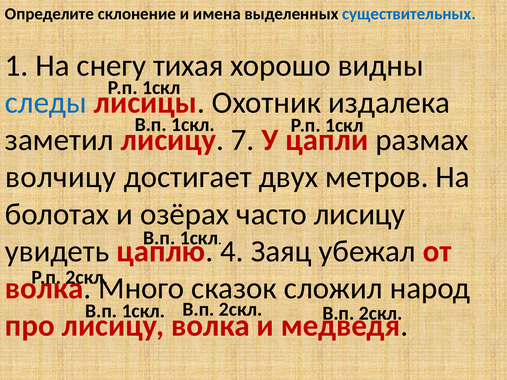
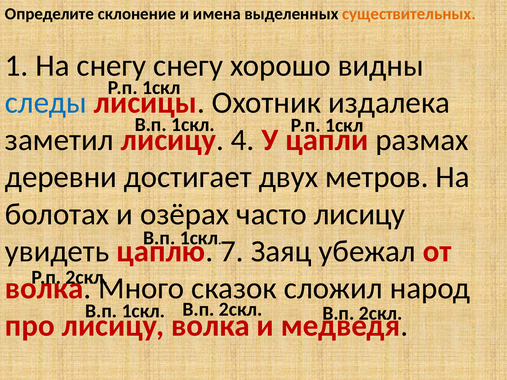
существительных colour: blue -> orange
снегу тихая: тихая -> снегу
7: 7 -> 4
волчицу: волчицу -> деревни
4: 4 -> 7
